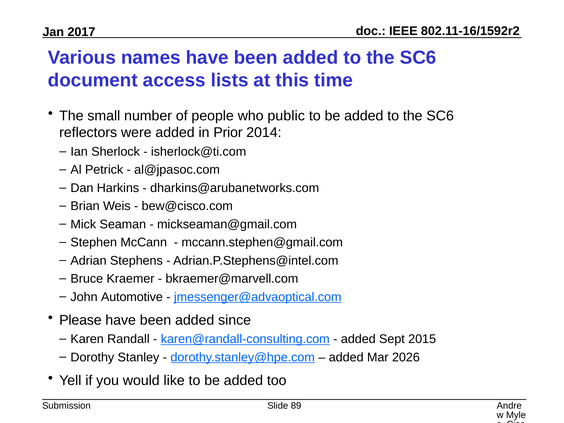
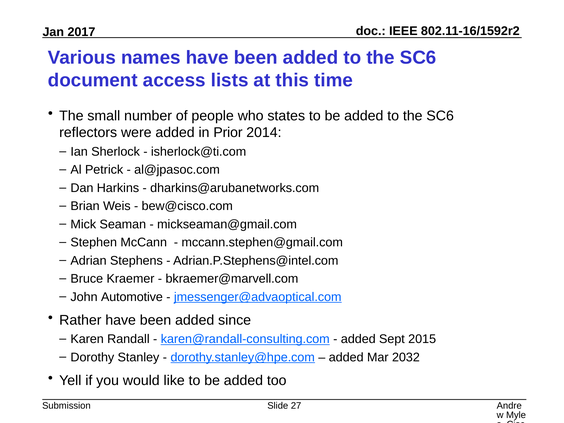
public: public -> states
Please: Please -> Rather
2026: 2026 -> 2032
89: 89 -> 27
